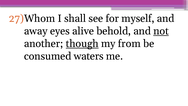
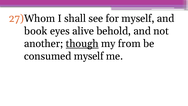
away: away -> book
not underline: present -> none
consumed waters: waters -> myself
